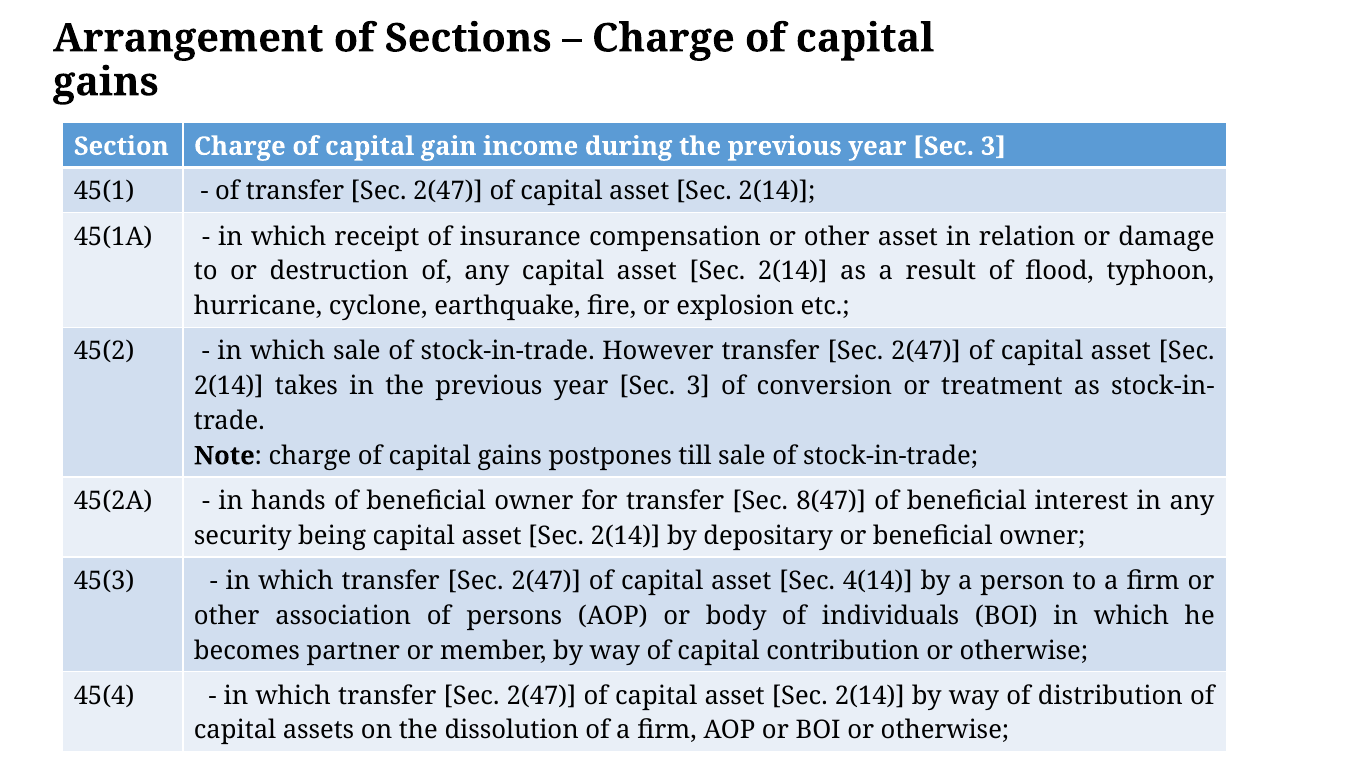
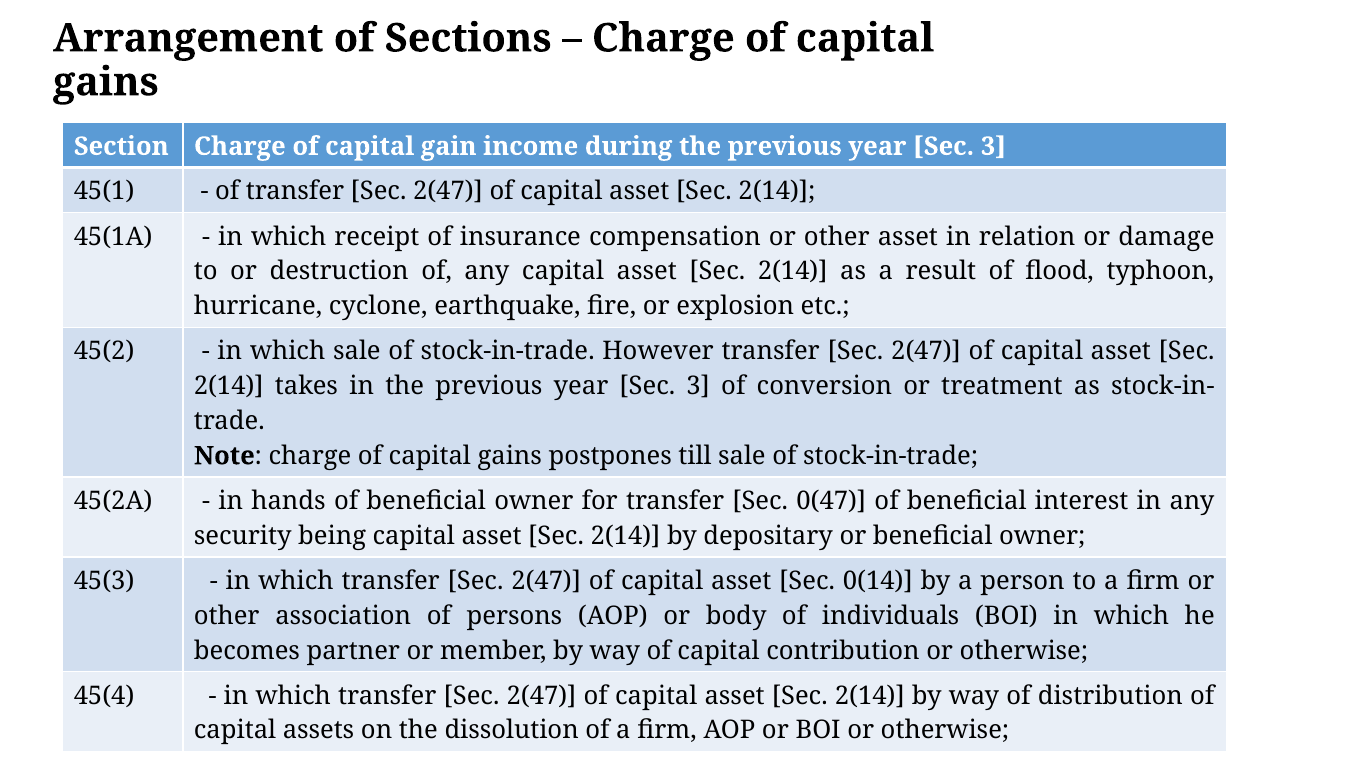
8(47: 8(47 -> 0(47
4(14: 4(14 -> 0(14
